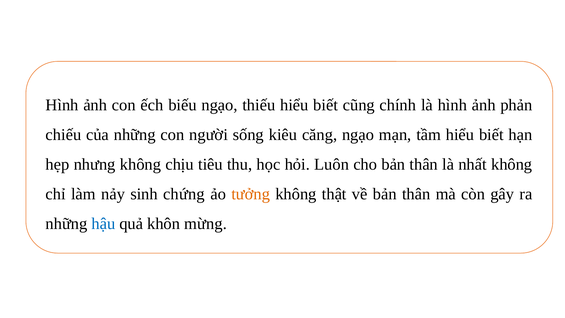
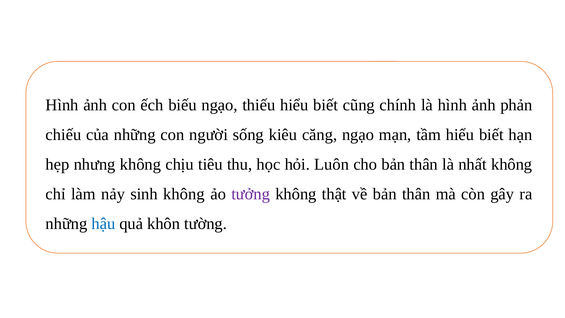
sinh chứng: chứng -> không
tưởng colour: orange -> purple
mừng: mừng -> tường
